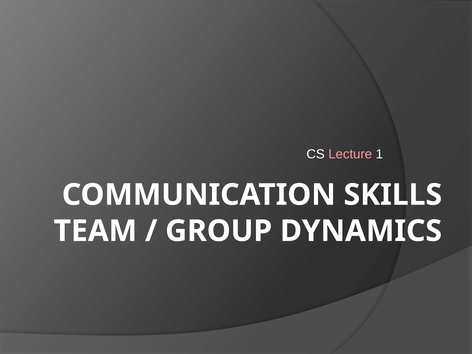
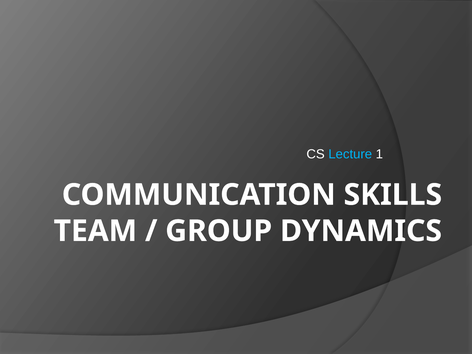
Lecture colour: pink -> light blue
